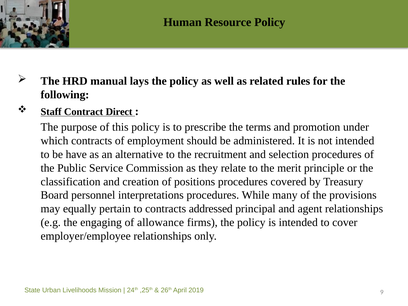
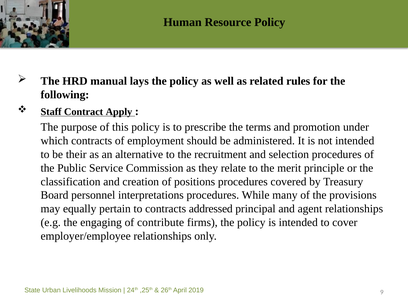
Direct: Direct -> Apply
have: have -> their
allowance: allowance -> contribute
